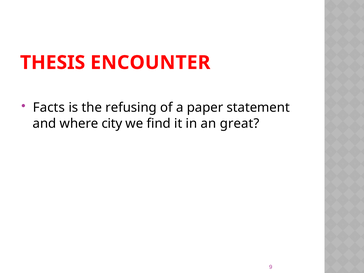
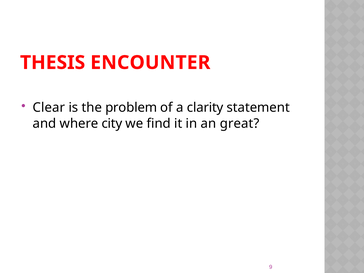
Facts: Facts -> Clear
refusing: refusing -> problem
paper: paper -> clarity
